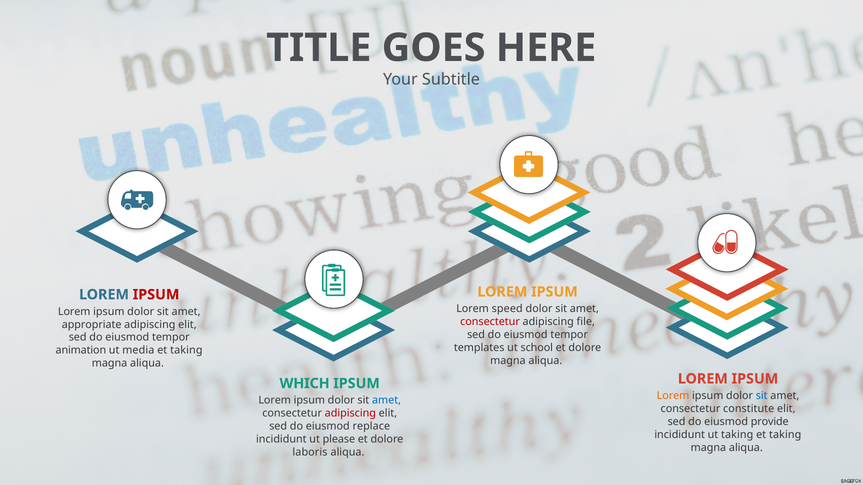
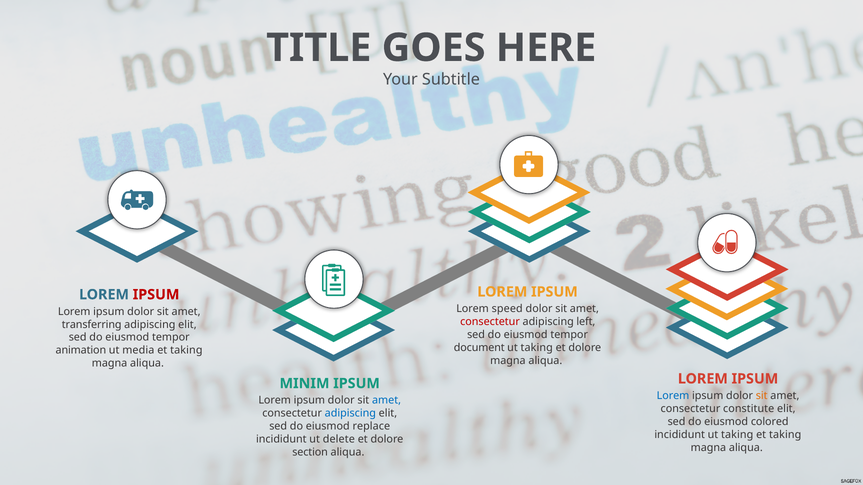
file: file -> left
appropriate: appropriate -> transferring
templates: templates -> document
school at (537, 348): school -> taking
WHICH: WHICH -> MINIM
Lorem at (673, 396) colour: orange -> blue
sit at (762, 396) colour: blue -> orange
adipiscing at (350, 414) colour: red -> blue
provide: provide -> colored
please: please -> delete
laboris: laboris -> section
